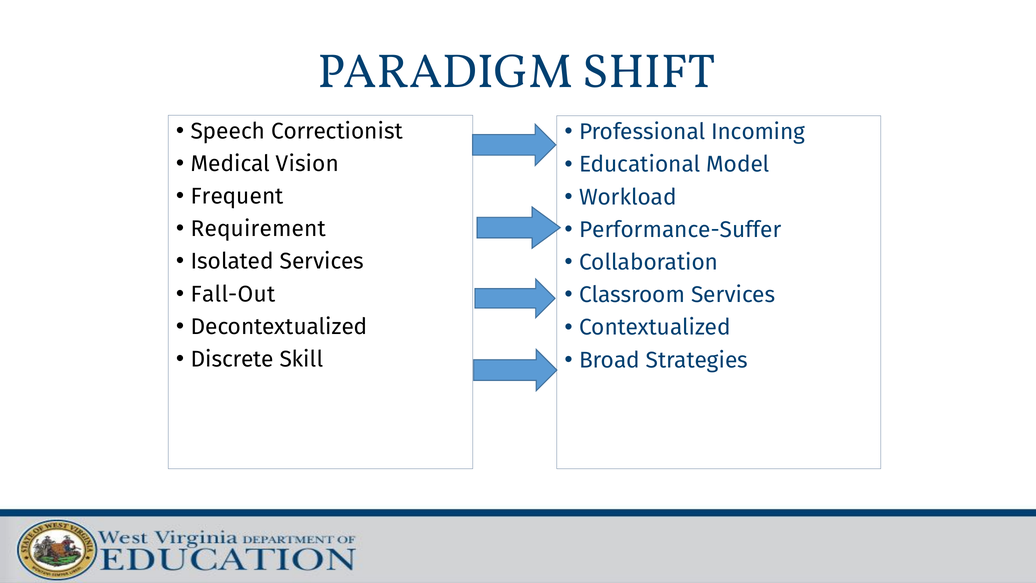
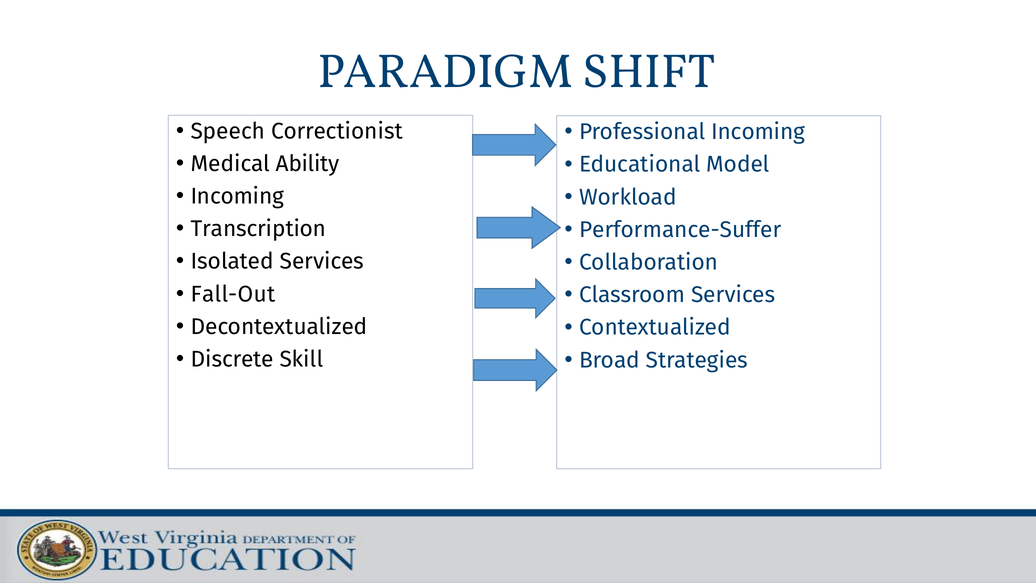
Vision: Vision -> Ability
Frequent at (237, 196): Frequent -> Incoming
Requirement: Requirement -> Transcription
